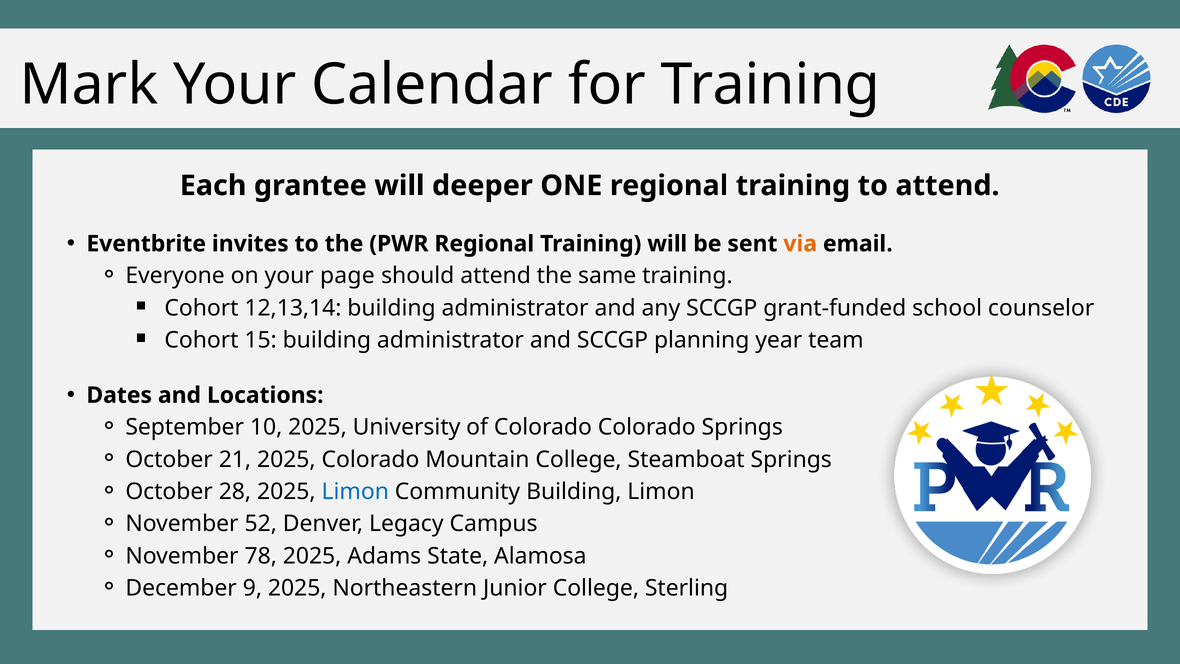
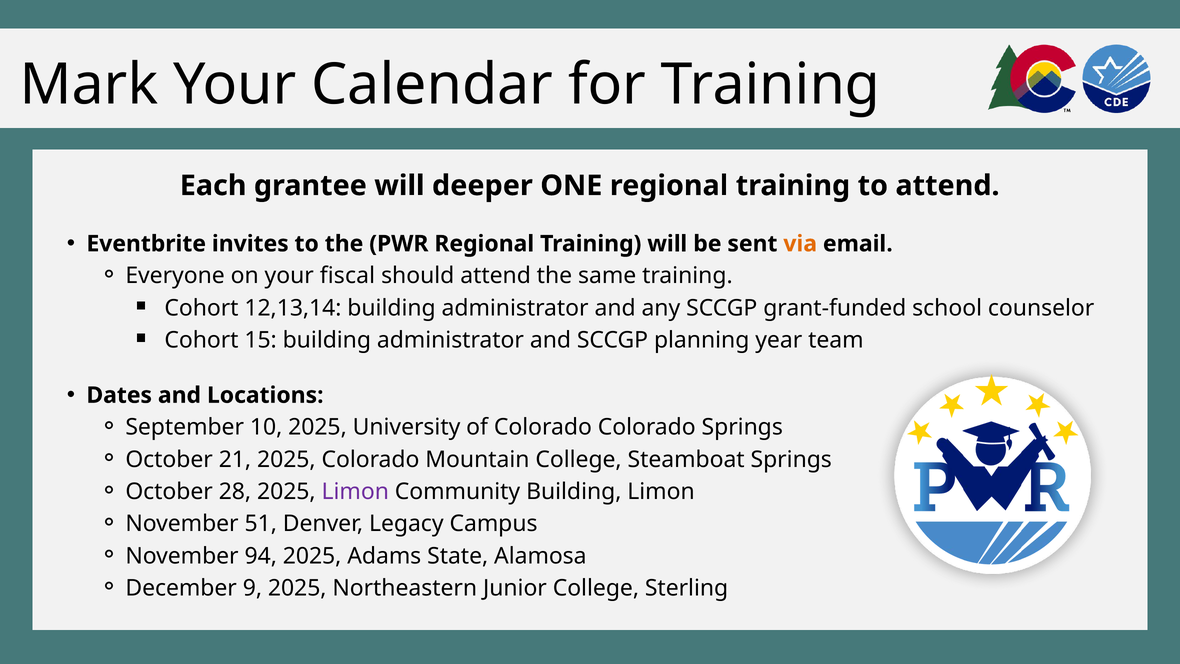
page: page -> fiscal
Limon at (355, 492) colour: blue -> purple
52: 52 -> 51
78: 78 -> 94
